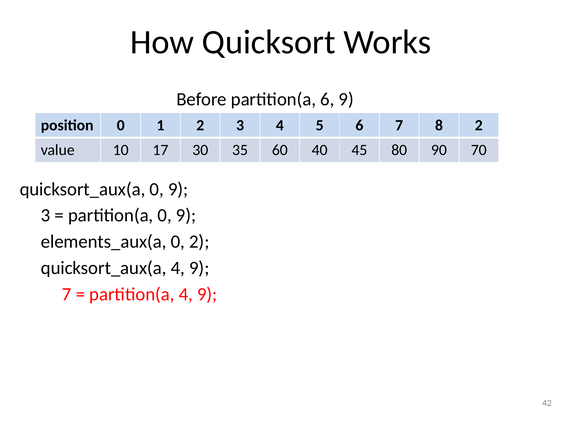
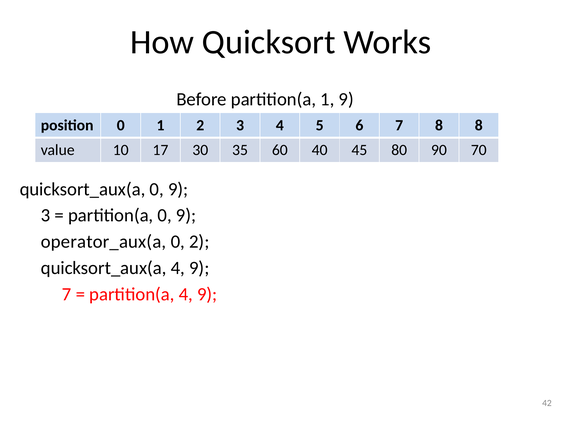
partition(a 6: 6 -> 1
8 2: 2 -> 8
elements_aux(a: elements_aux(a -> operator_aux(a
